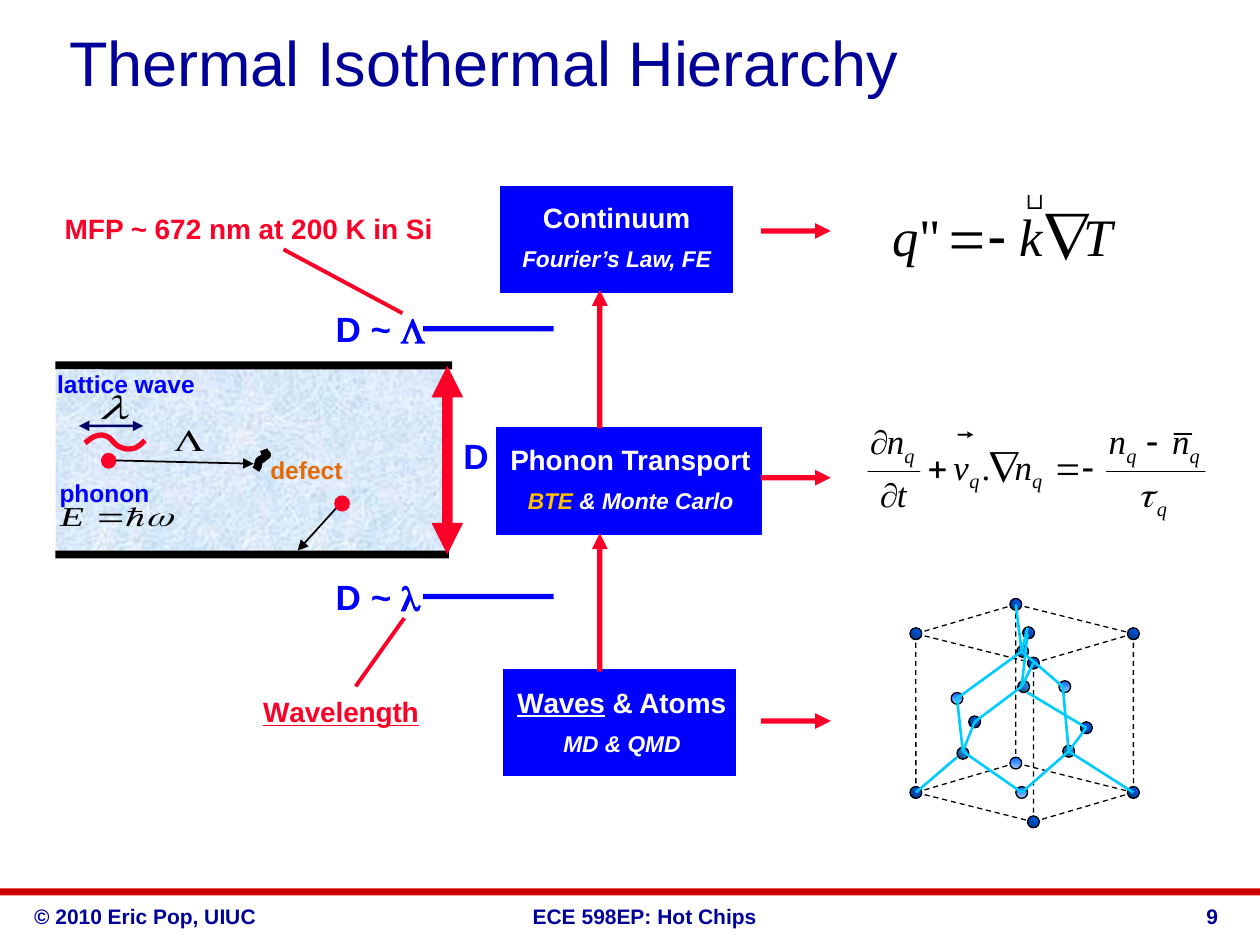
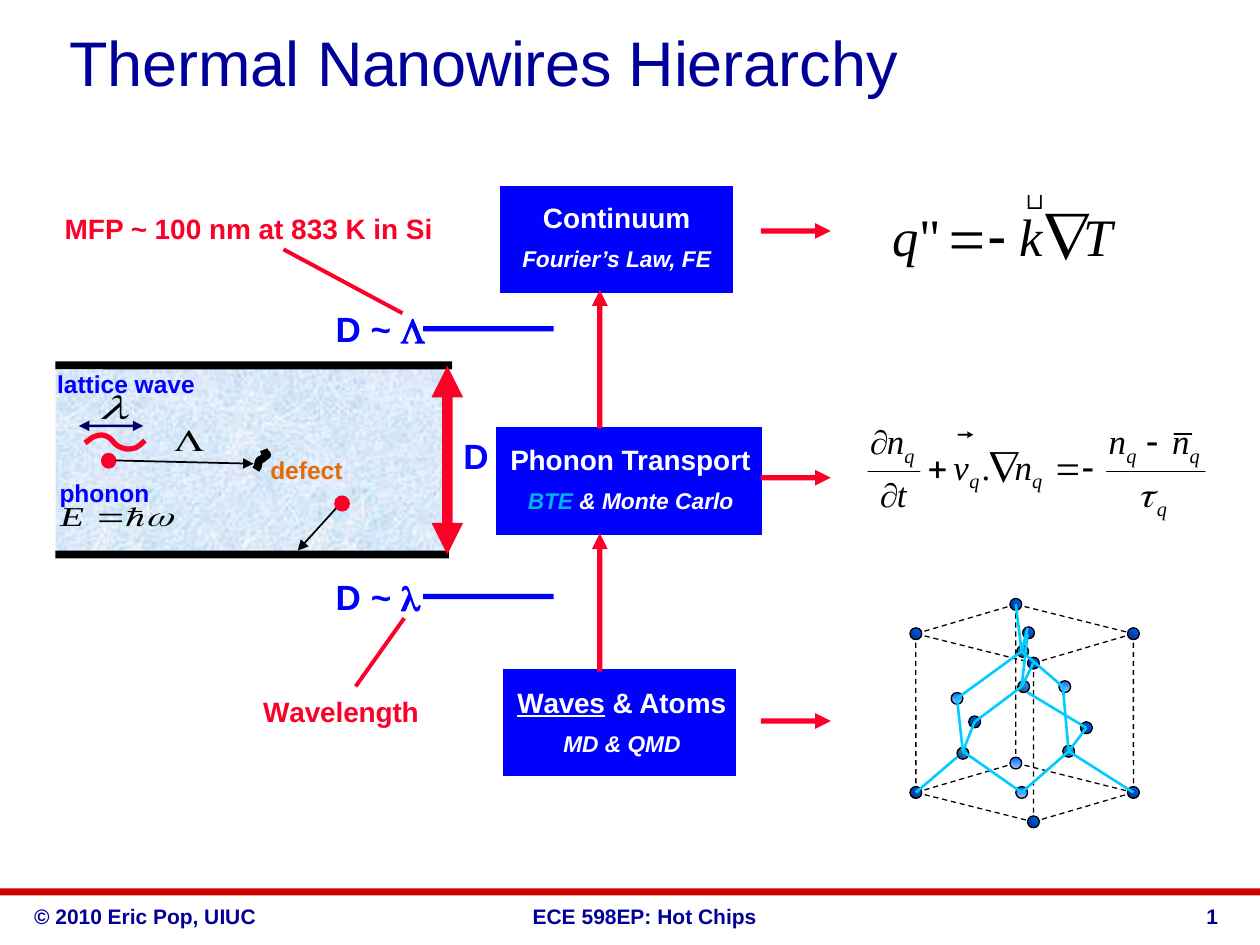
Isothermal: Isothermal -> Nanowires
672: 672 -> 100
200: 200 -> 833
BTE colour: yellow -> light blue
Wavelength underline: present -> none
9: 9 -> 1
